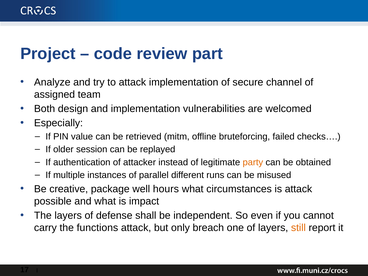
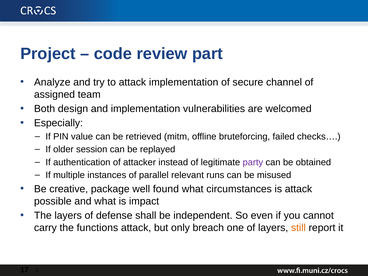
party colour: orange -> purple
different: different -> relevant
hours: hours -> found
